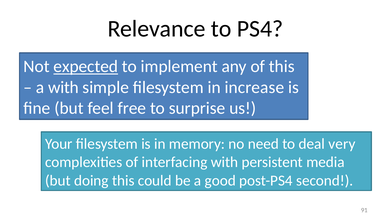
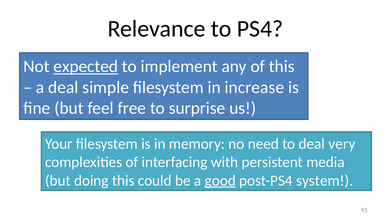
a with: with -> deal
good underline: none -> present
second: second -> system
